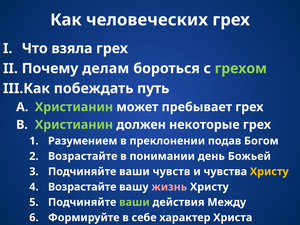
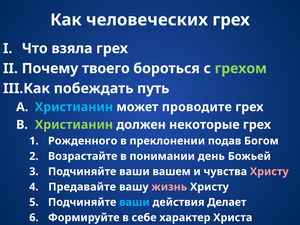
делам: делам -> твоего
Христианин at (74, 107) colour: light green -> light blue
пребывает: пребывает -> проводите
Разумением: Разумением -> Рожденного
чувств: чувств -> вашем
Христу at (269, 172) colour: yellow -> pink
Возрастайте at (82, 187): Возрастайте -> Предавайте
ваши at (134, 202) colour: light green -> light blue
Между: Между -> Делает
